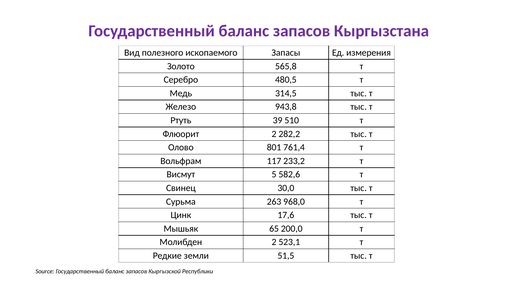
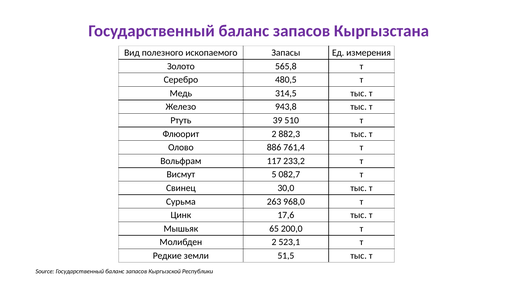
282,2: 282,2 -> 882,3
801: 801 -> 886
582,6: 582,6 -> 082,7
